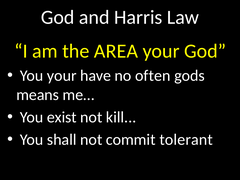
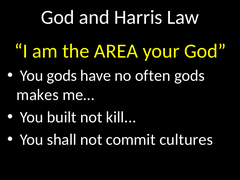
You your: your -> gods
means: means -> makes
exist: exist -> built
tolerant: tolerant -> cultures
